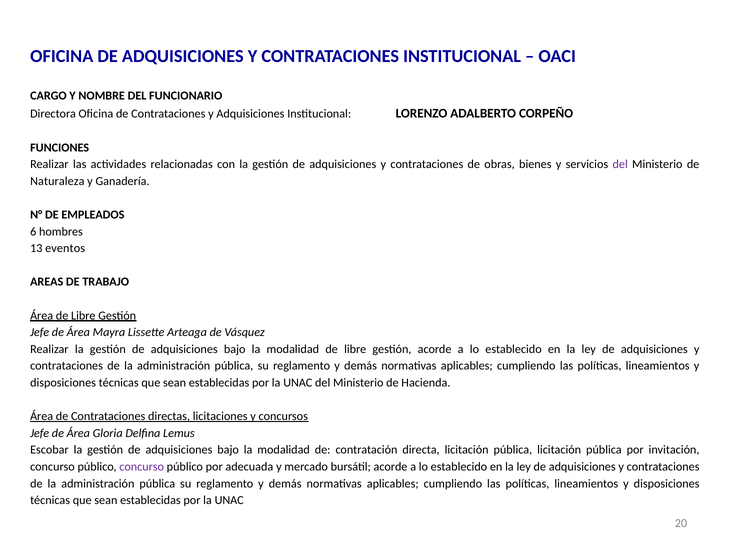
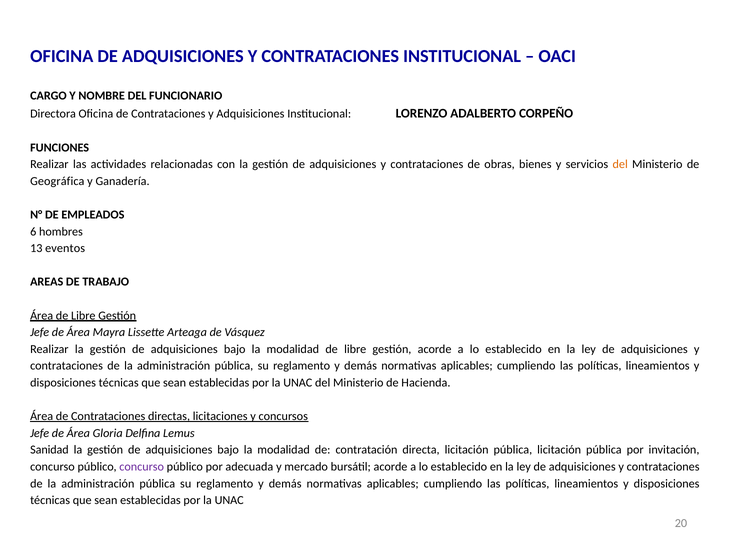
del at (620, 164) colour: purple -> orange
Naturaleza: Naturaleza -> Geográfica
Escobar: Escobar -> Sanidad
